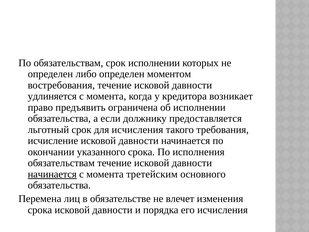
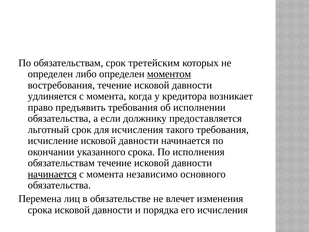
срок исполнении: исполнении -> третейским
моментом underline: none -> present
предъявить ограничена: ограничена -> требования
третейским: третейским -> независимо
